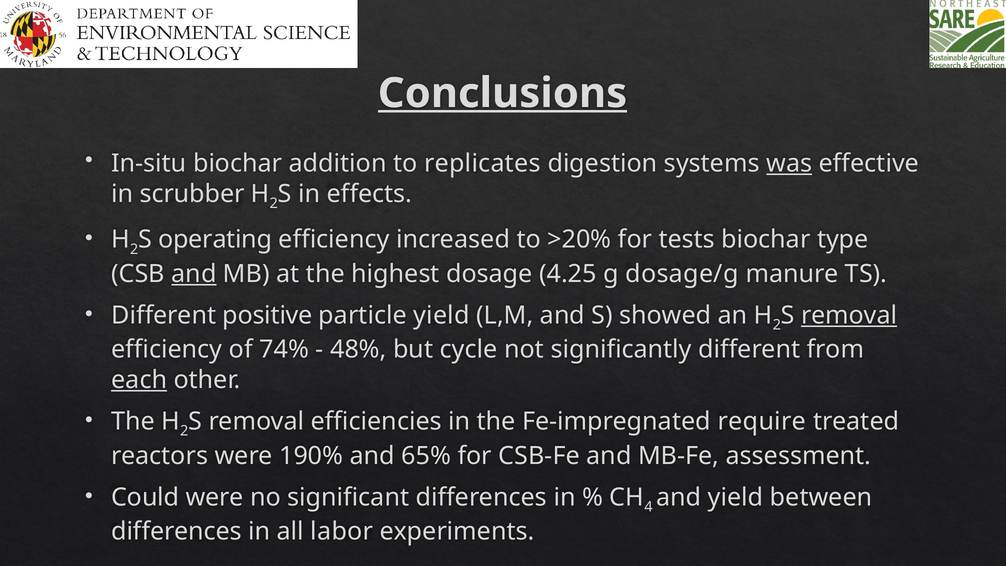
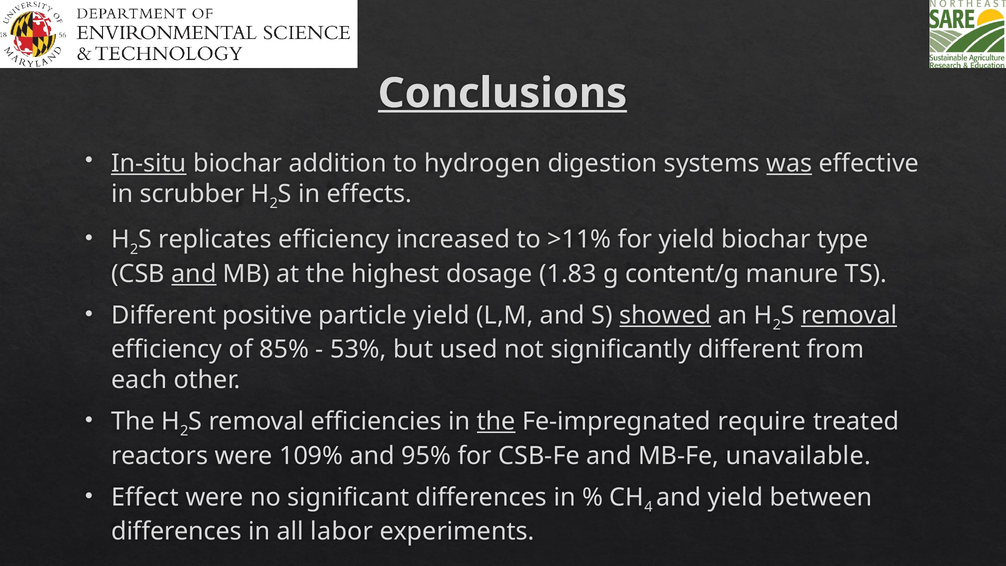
In-situ underline: none -> present
replicates: replicates -> hydrogen
operating: operating -> replicates
>20%: >20% -> >11%
for tests: tests -> yield
4.25: 4.25 -> 1.83
dosage/g: dosage/g -> content/g
showed underline: none -> present
74%: 74% -> 85%
48%: 48% -> 53%
cycle: cycle -> used
each underline: present -> none
the at (496, 421) underline: none -> present
190%: 190% -> 109%
65%: 65% -> 95%
assessment: assessment -> unavailable
Could: Could -> Effect
